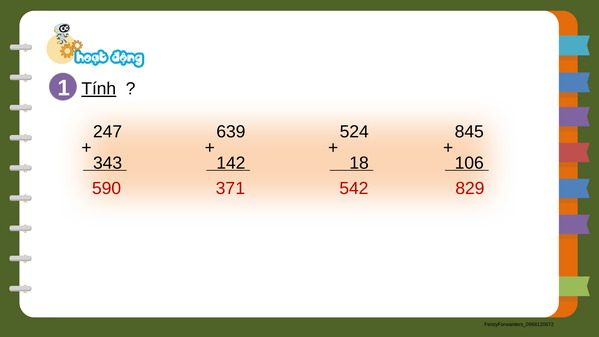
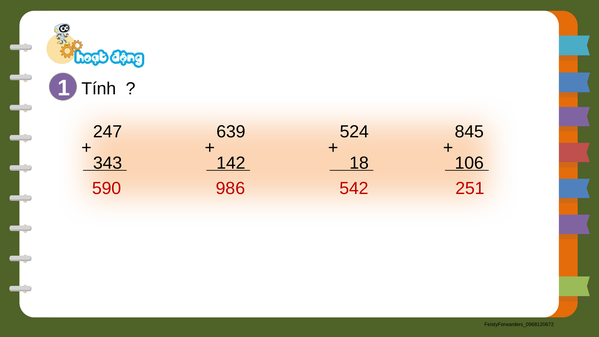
Tính underline: present -> none
371: 371 -> 986
829: 829 -> 251
